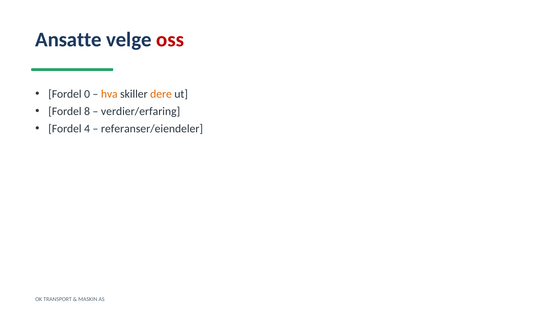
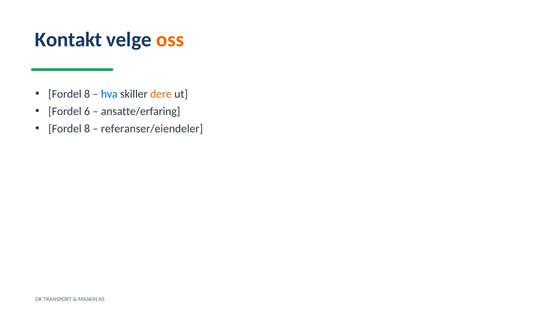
Ansatte: Ansatte -> Kontakt
oss colour: red -> orange
0 at (87, 94): 0 -> 8
hva colour: orange -> blue
8: 8 -> 6
verdier/erfaring: verdier/erfaring -> ansatte/erfaring
4 at (87, 129): 4 -> 8
